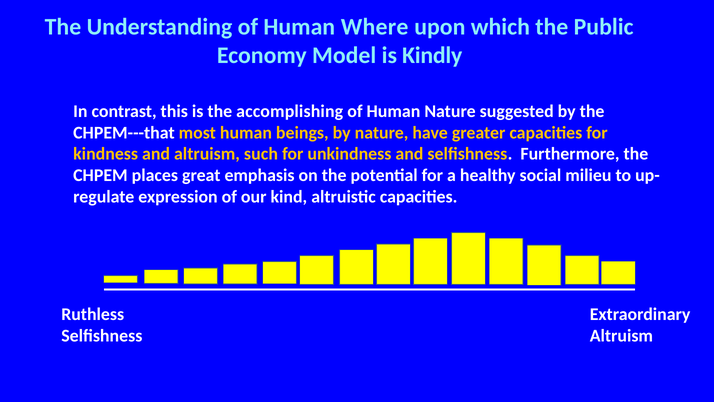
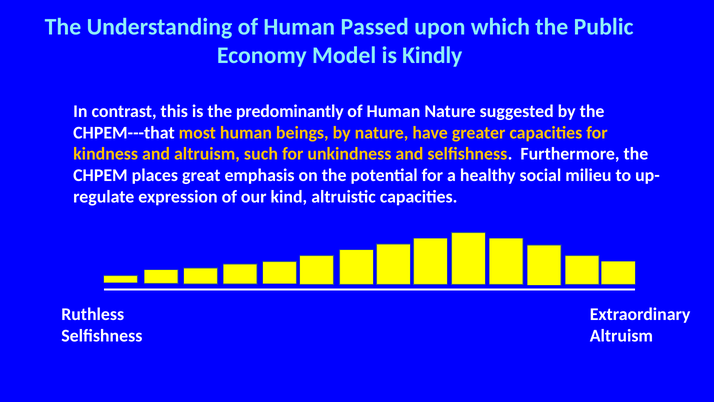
Where: Where -> Passed
accomplishing: accomplishing -> predominantly
